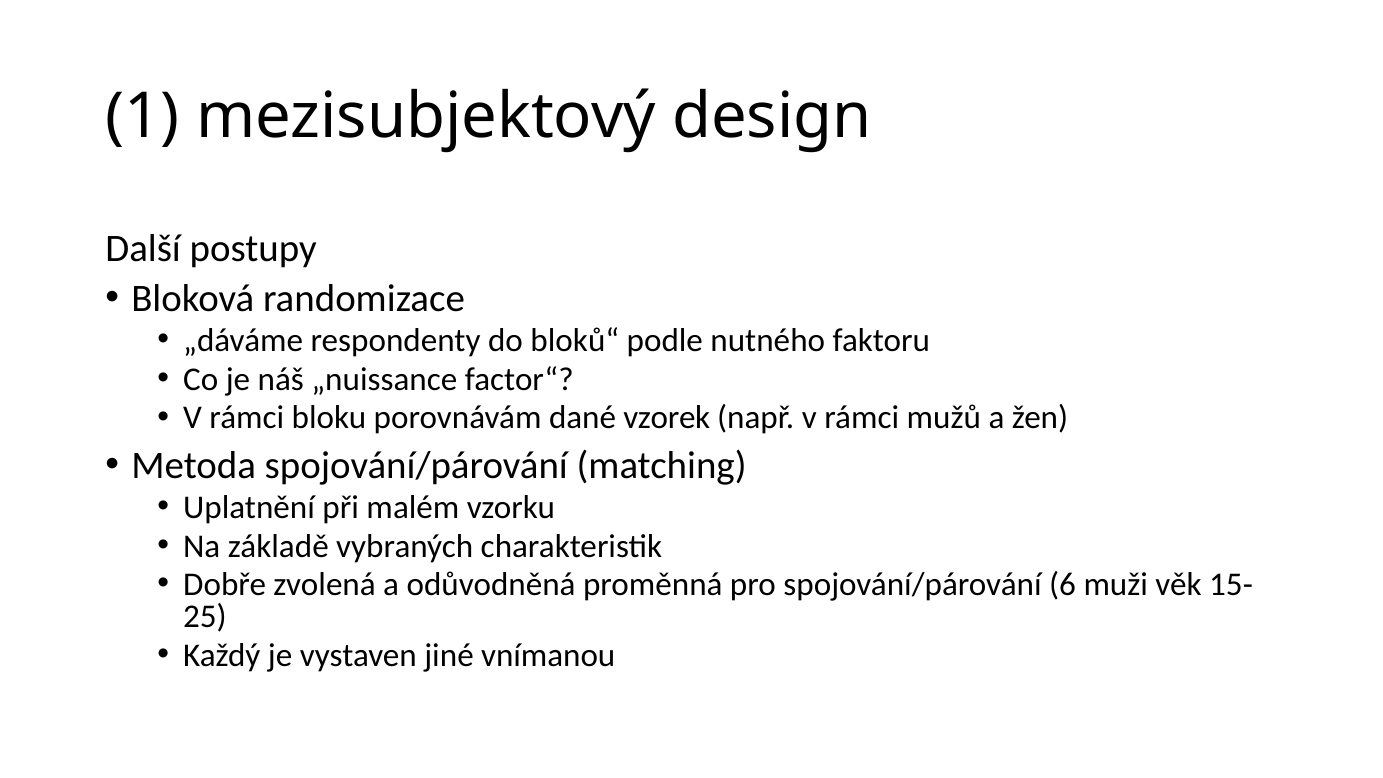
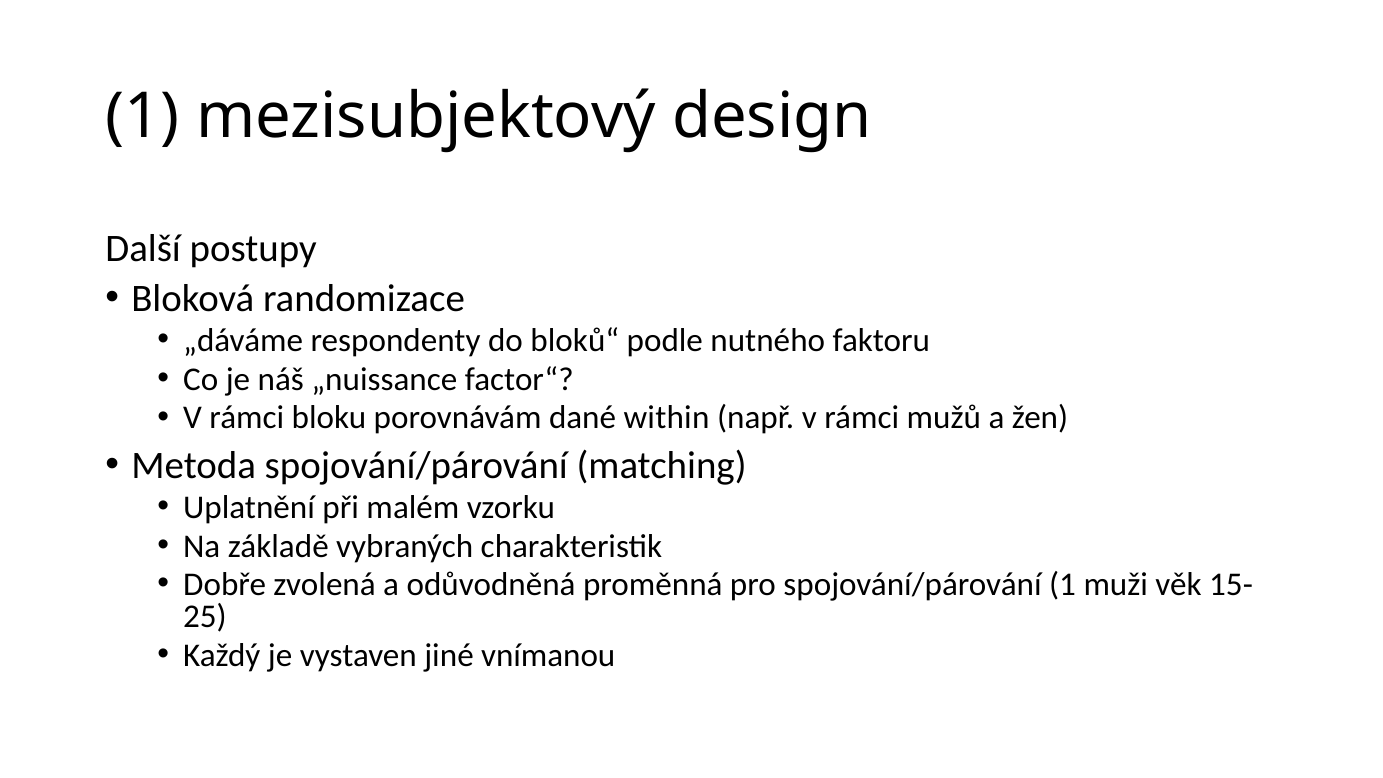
vzorek: vzorek -> within
spojování/párování 6: 6 -> 1
